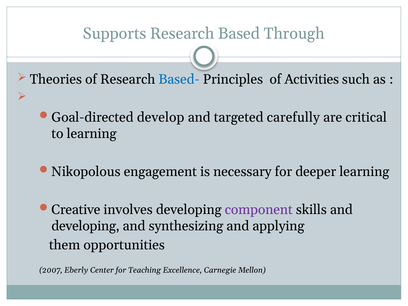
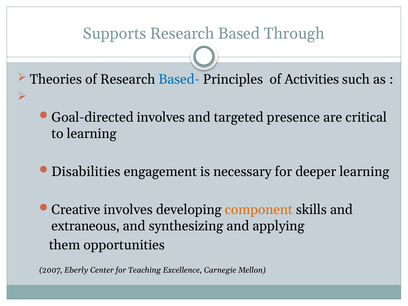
Goal-directed develop: develop -> involves
carefully: carefully -> presence
Nikopolous: Nikopolous -> Disabilities
component colour: purple -> orange
developing at (85, 226): developing -> extraneous
